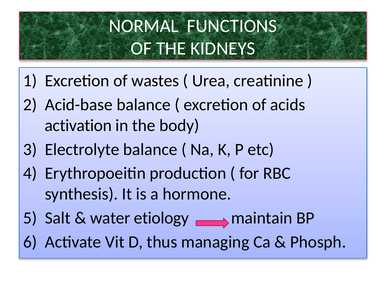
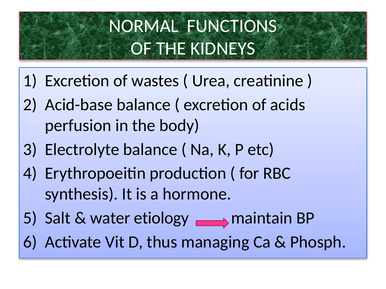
activation: activation -> perfusion
